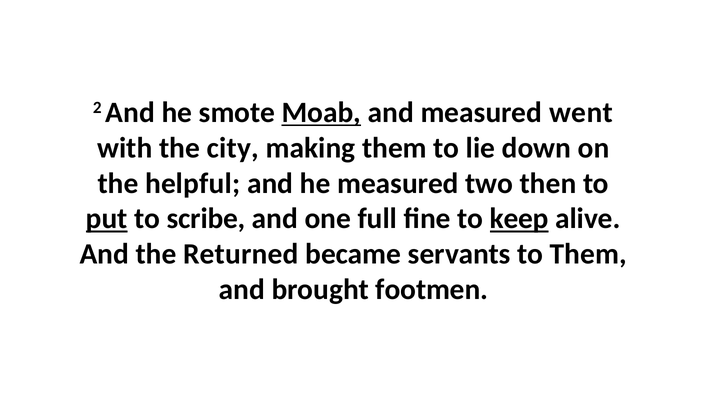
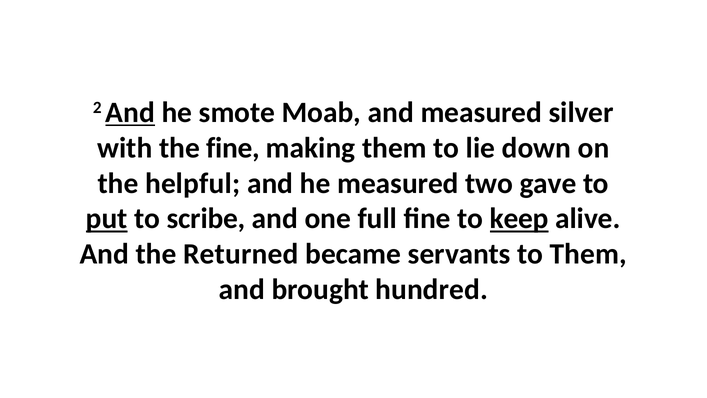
And at (130, 113) underline: none -> present
Moab underline: present -> none
went: went -> silver
the city: city -> fine
then: then -> gave
footmen: footmen -> hundred
